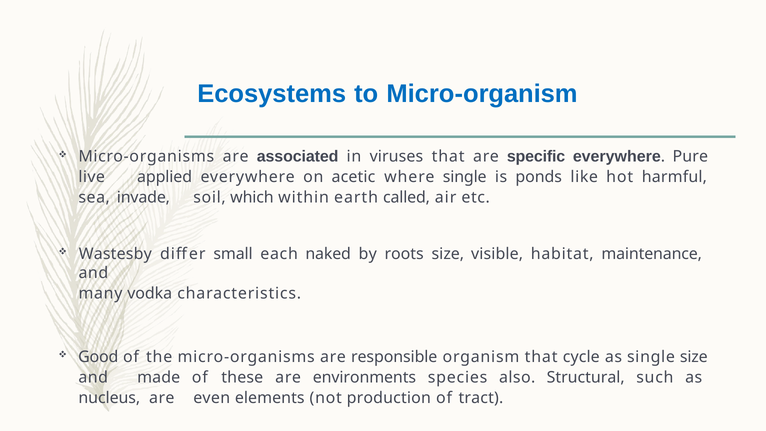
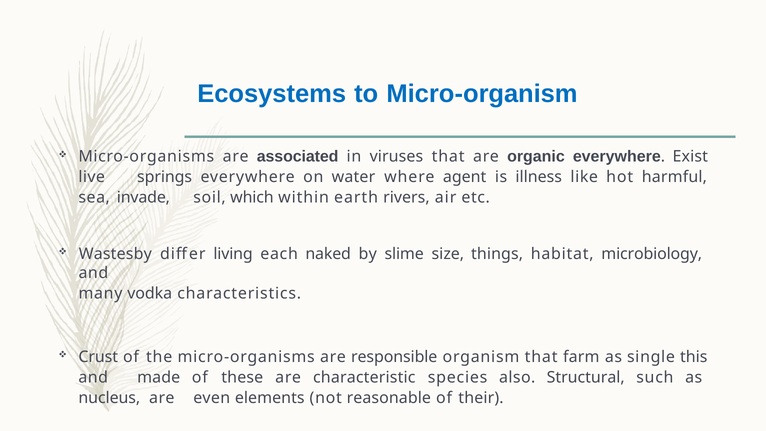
specific: specific -> organic
Pure: Pure -> Exist
applied: applied -> springs
acetic: acetic -> water
where single: single -> agent
ponds: ponds -> illness
called: called -> rivers
small: small -> living
roots: roots -> slime
visible: visible -> things
maintenance: maintenance -> microbiology
Good: Good -> Crust
cycle: cycle -> farm
single size: size -> this
environments: environments -> characteristic
production: production -> reasonable
tract: tract -> their
